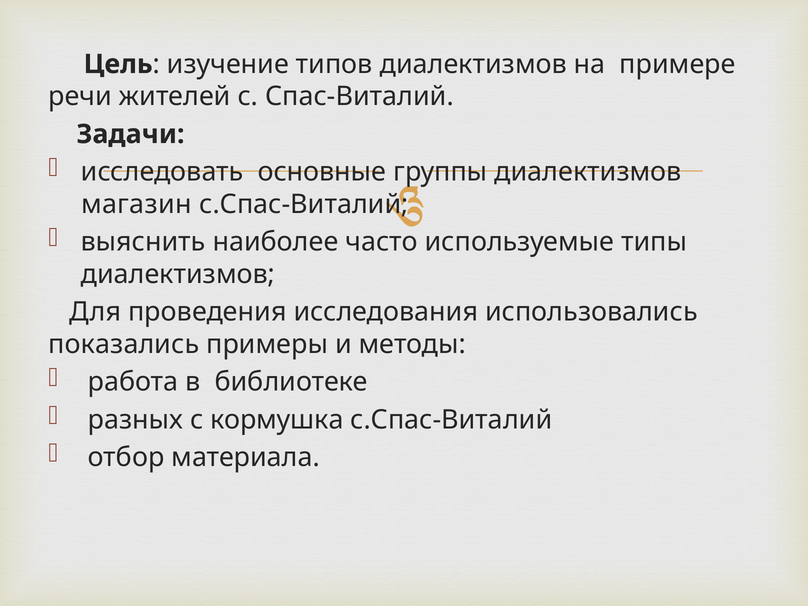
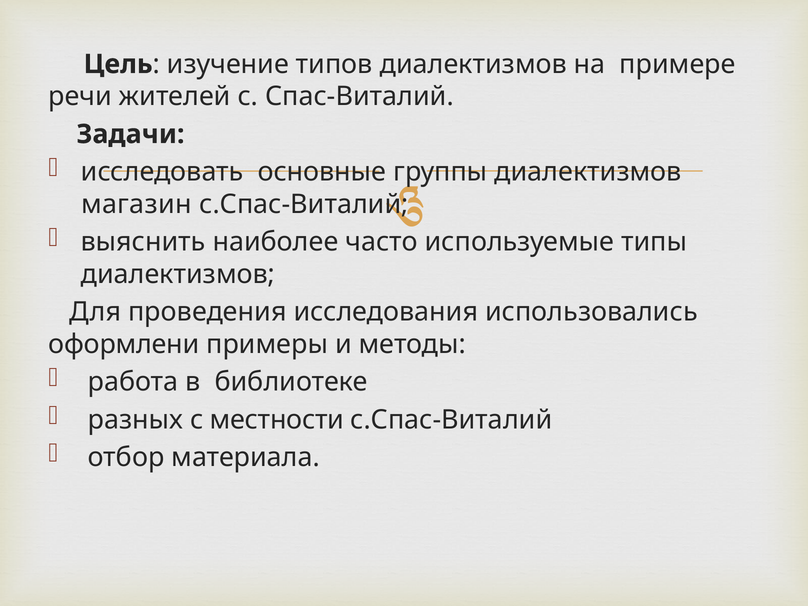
показались: показались -> оформлени
кормушка: кормушка -> местности
